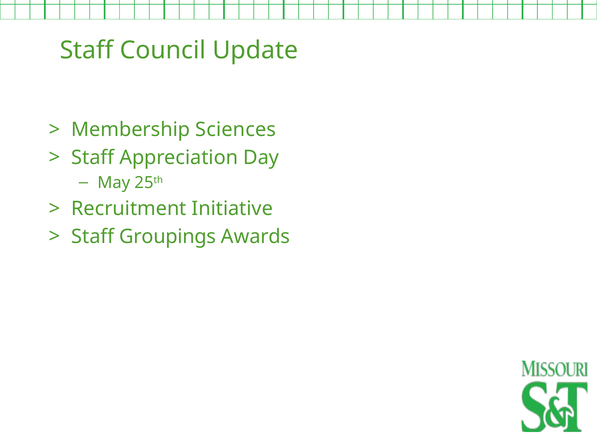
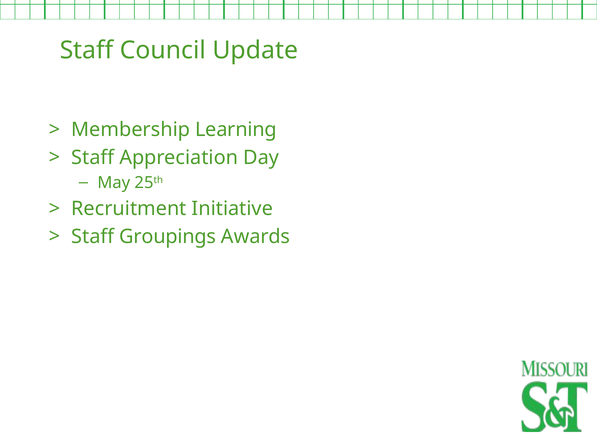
Sciences: Sciences -> Learning
